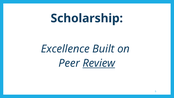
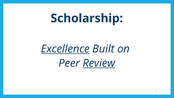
Excellence underline: none -> present
